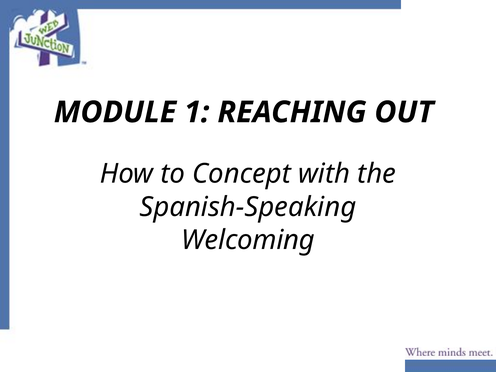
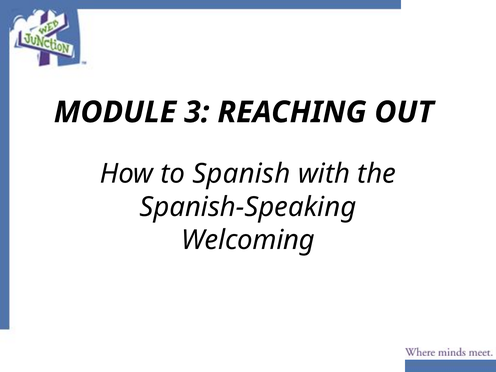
1: 1 -> 3
Concept: Concept -> Spanish
